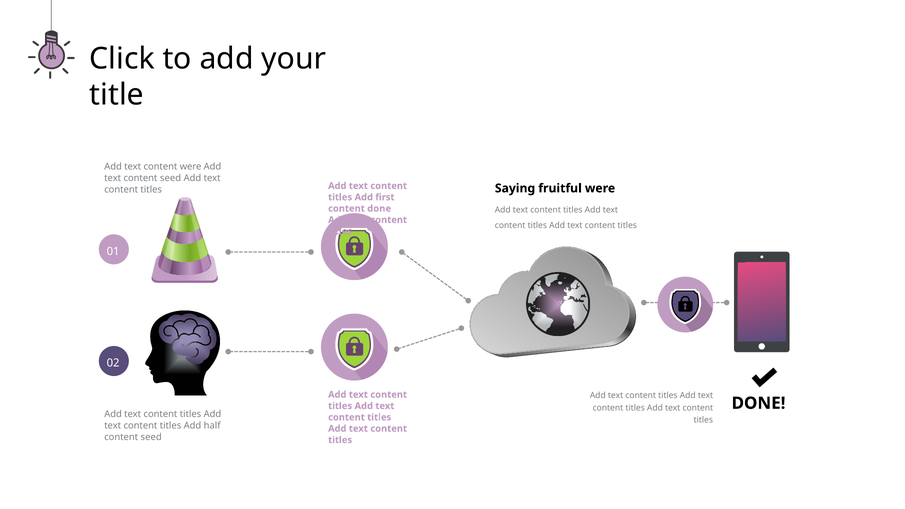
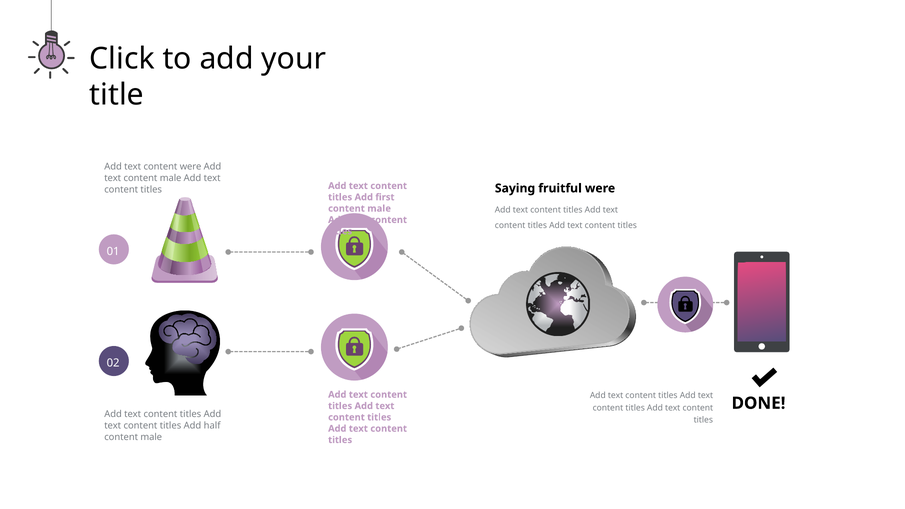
text content seed: seed -> male
done at (379, 209): done -> male
seed at (151, 437): seed -> male
